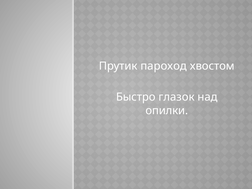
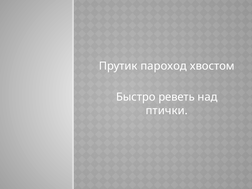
глазок: глазок -> реветь
опилки: опилки -> птички
